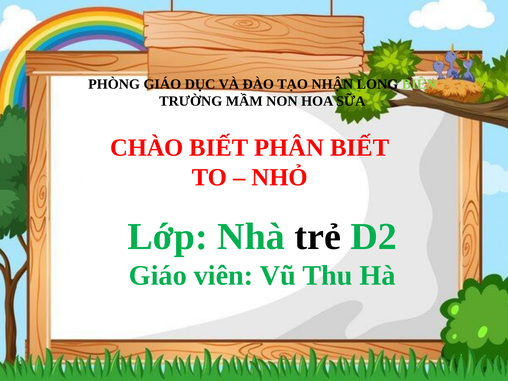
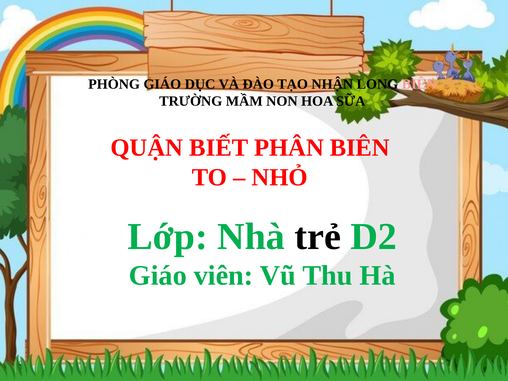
BIÊN at (419, 84) colour: light green -> pink
CHÀO: CHÀO -> QUẬN
PHÂN BIẾT: BIẾT -> BIÊN
